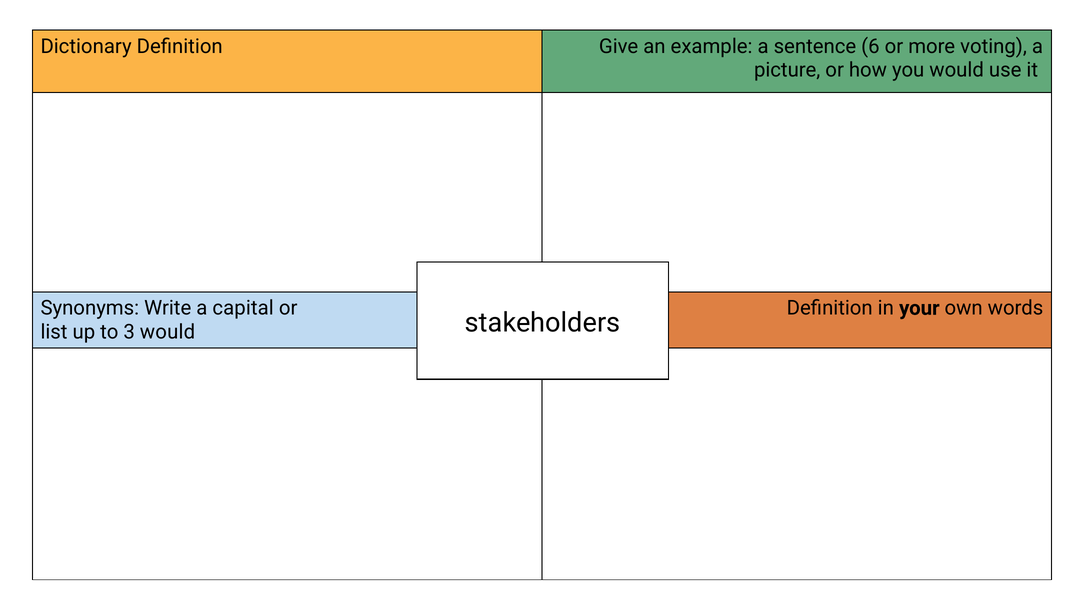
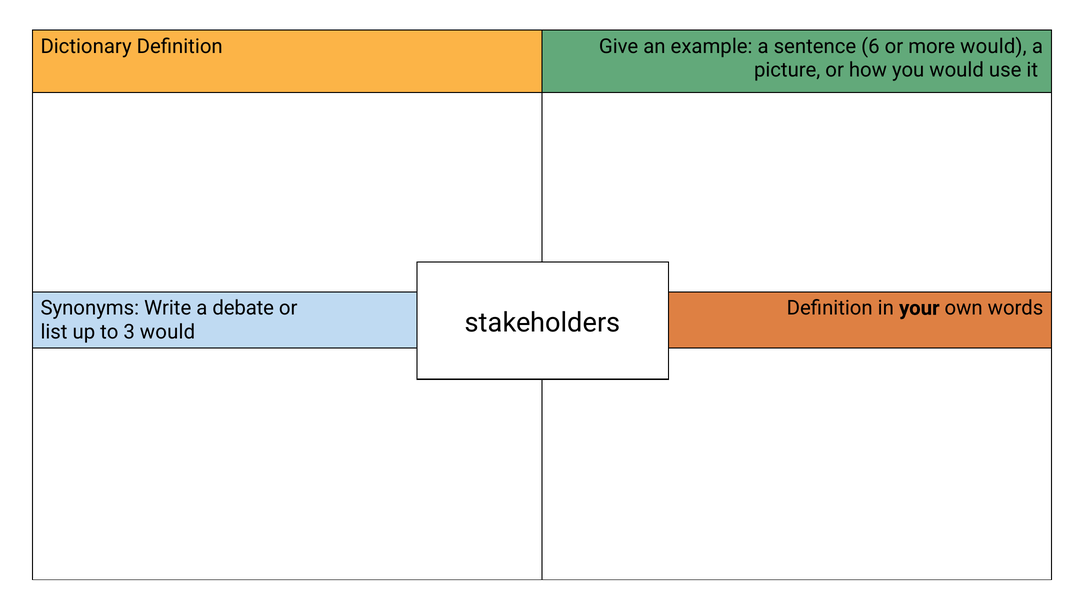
more voting: voting -> would
capital: capital -> debate
